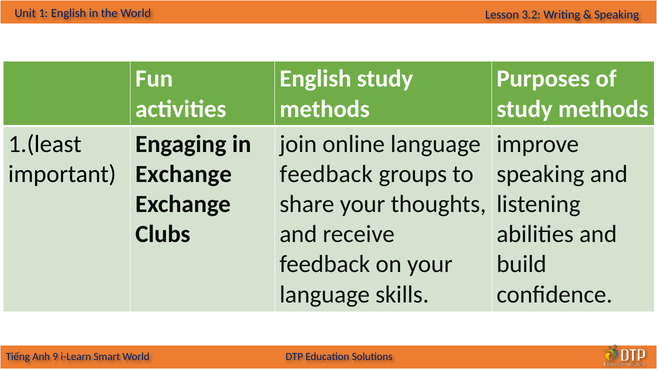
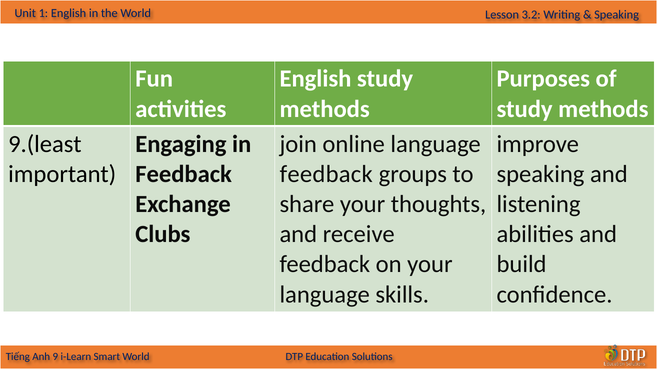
1.(least: 1.(least -> 9.(least
Exchange at (184, 174): Exchange -> Feedback
